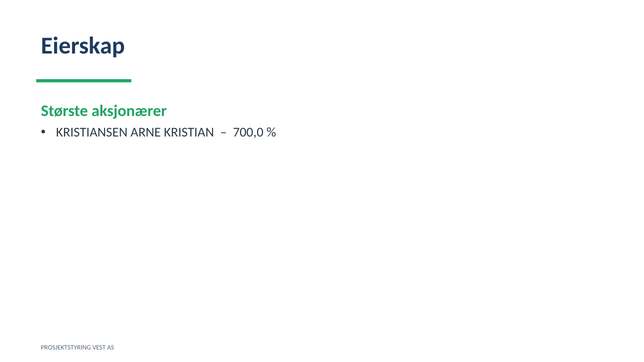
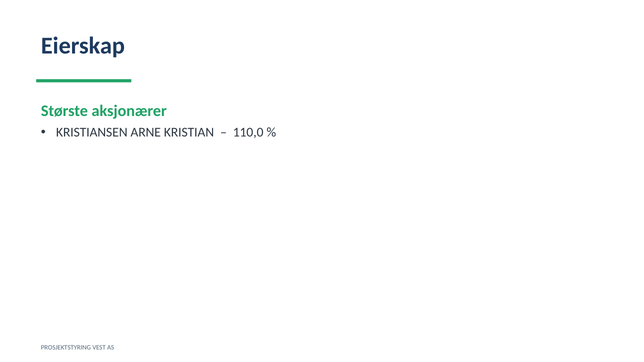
700,0: 700,0 -> 110,0
